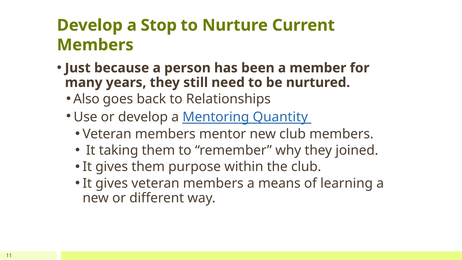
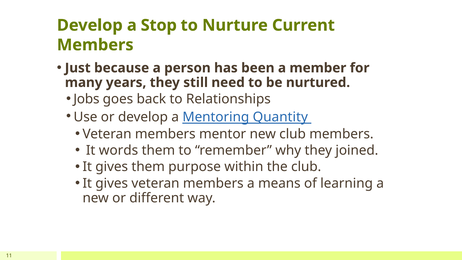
Also: Also -> Jobs
taking: taking -> words
